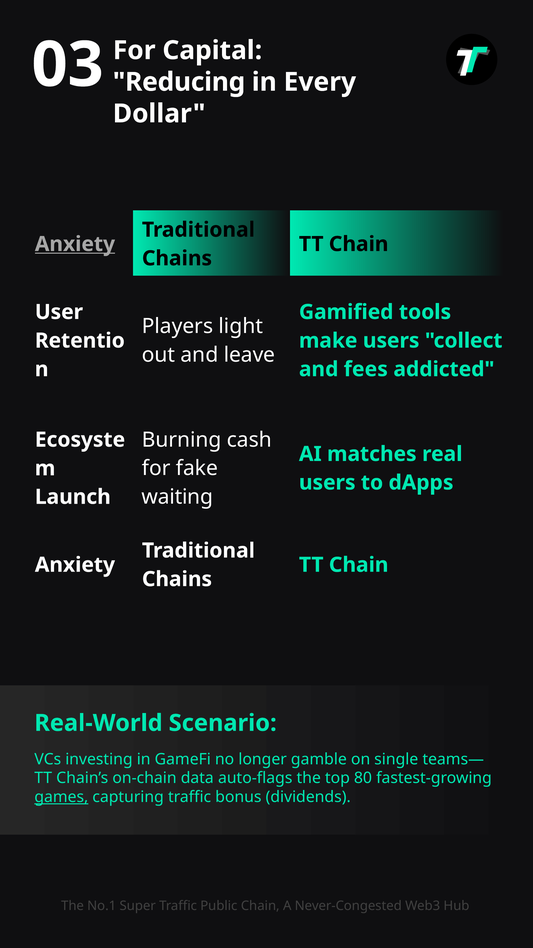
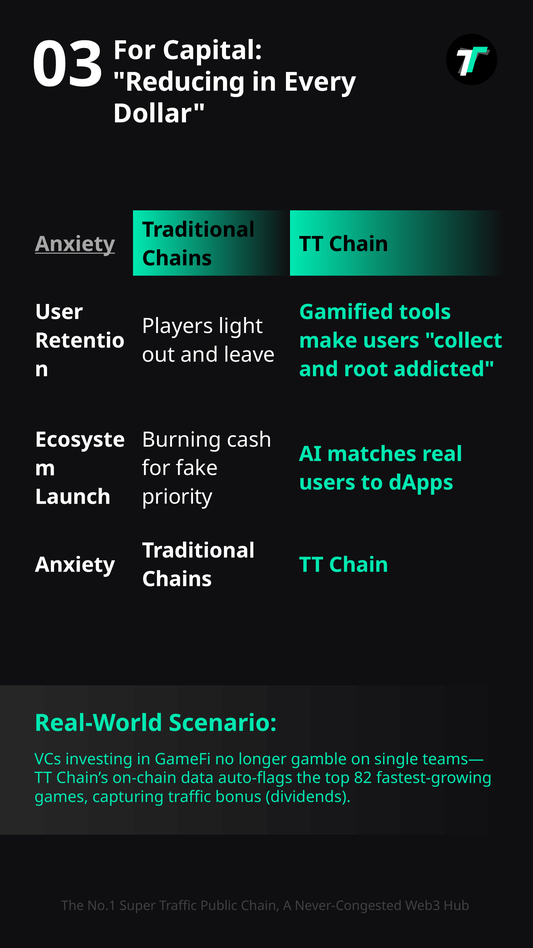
fees: fees -> root
waiting: waiting -> priority
80: 80 -> 82
games underline: present -> none
